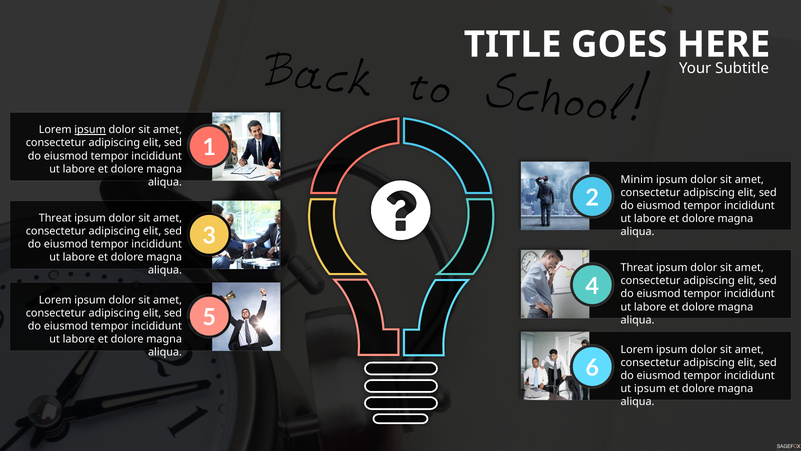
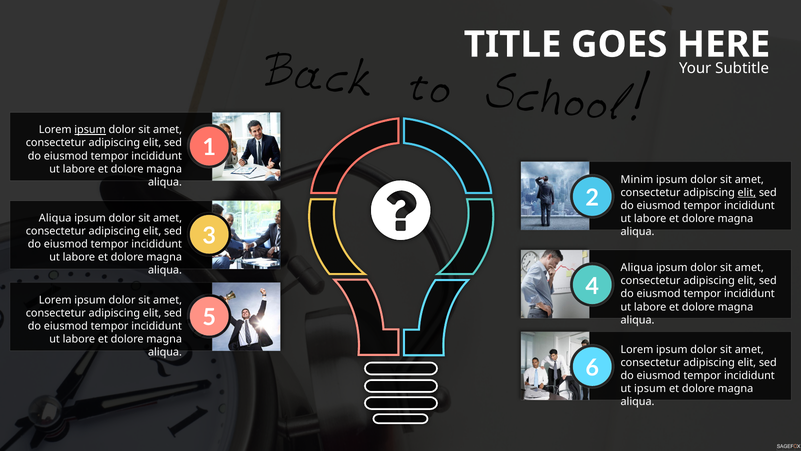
elit at (747, 192) underline: none -> present
Threat at (55, 218): Threat -> Aliqua
Threat at (637, 268): Threat -> Aliqua
